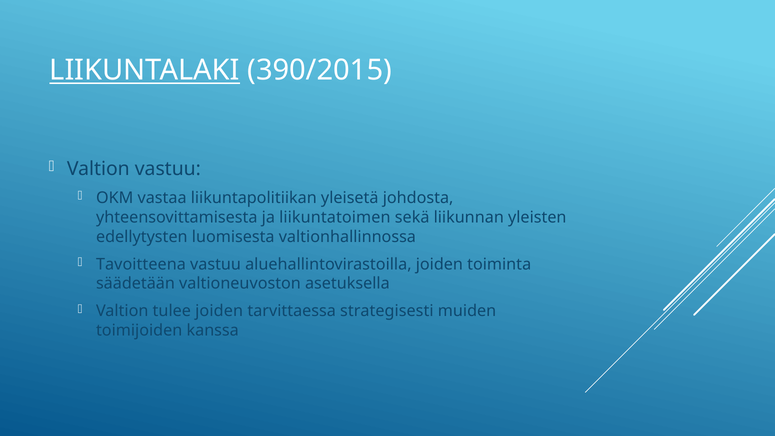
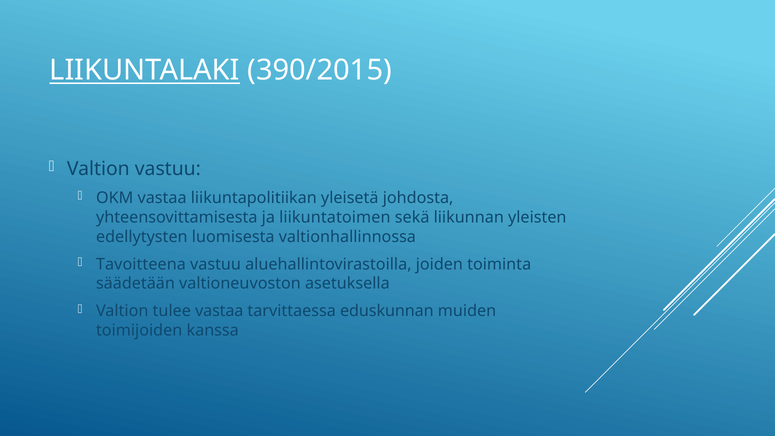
tulee joiden: joiden -> vastaa
strategisesti: strategisesti -> eduskunnan
